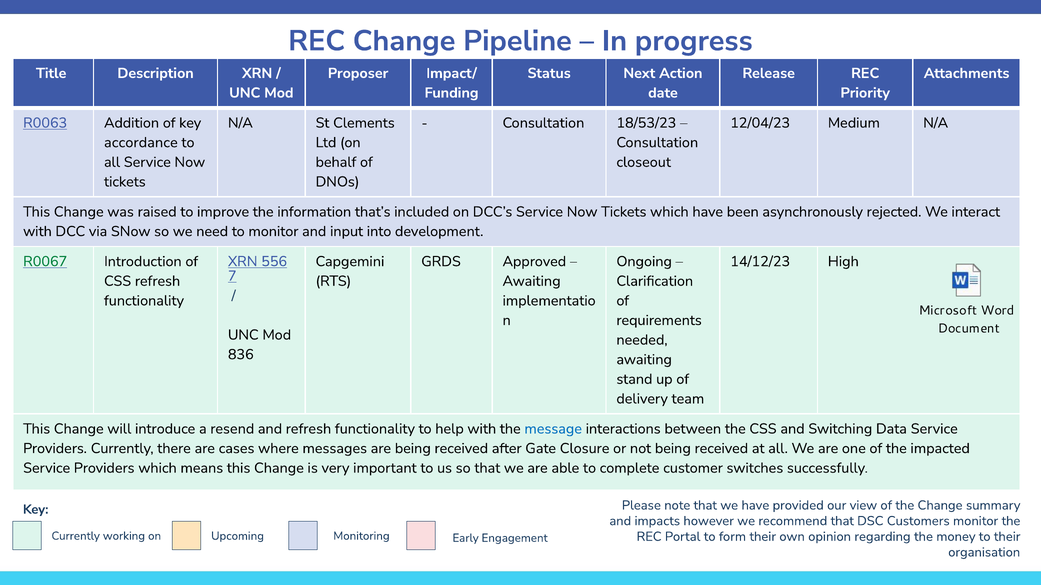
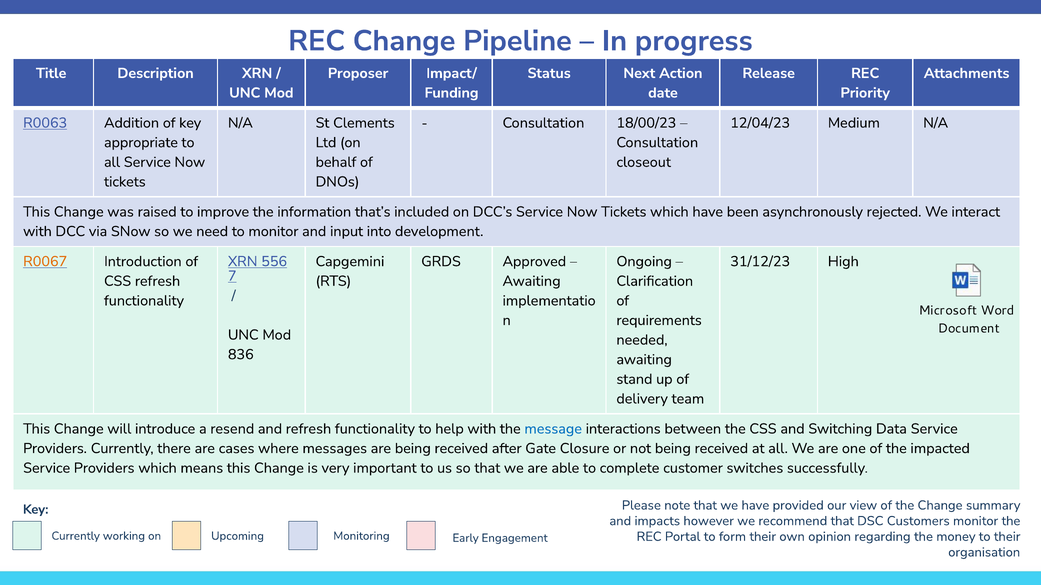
18/53/23: 18/53/23 -> 18/00/23
accordance: accordance -> appropriate
R0067 colour: green -> orange
14/12/23: 14/12/23 -> 31/12/23
